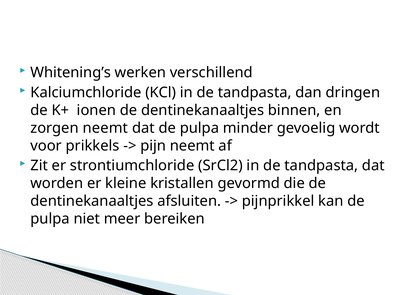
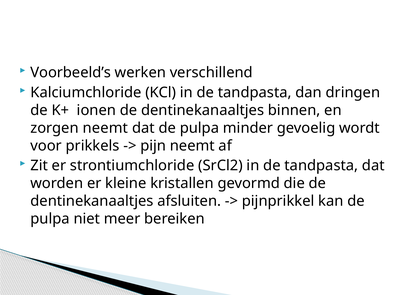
Whitening’s: Whitening’s -> Voorbeeld’s
